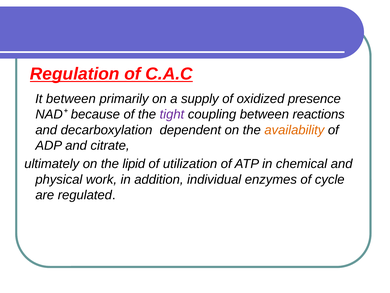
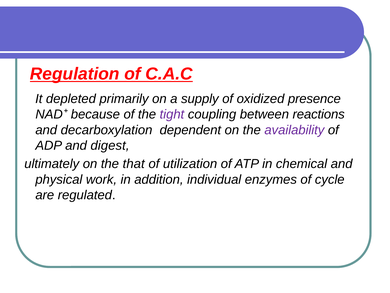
It between: between -> depleted
availability colour: orange -> purple
citrate: citrate -> digest
lipid: lipid -> that
